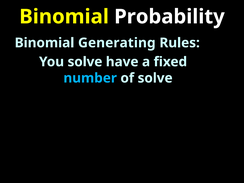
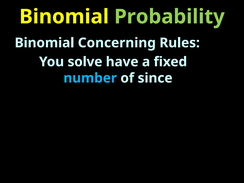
Probability colour: white -> light green
Generating: Generating -> Concerning
of solve: solve -> since
